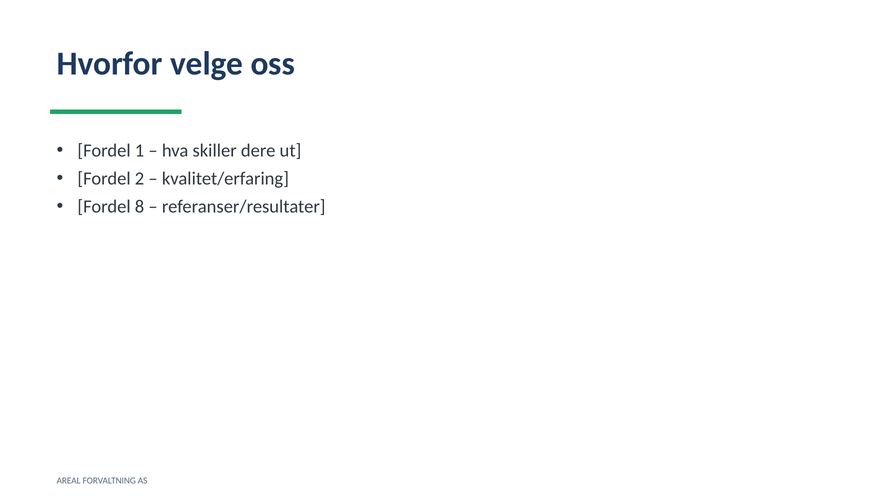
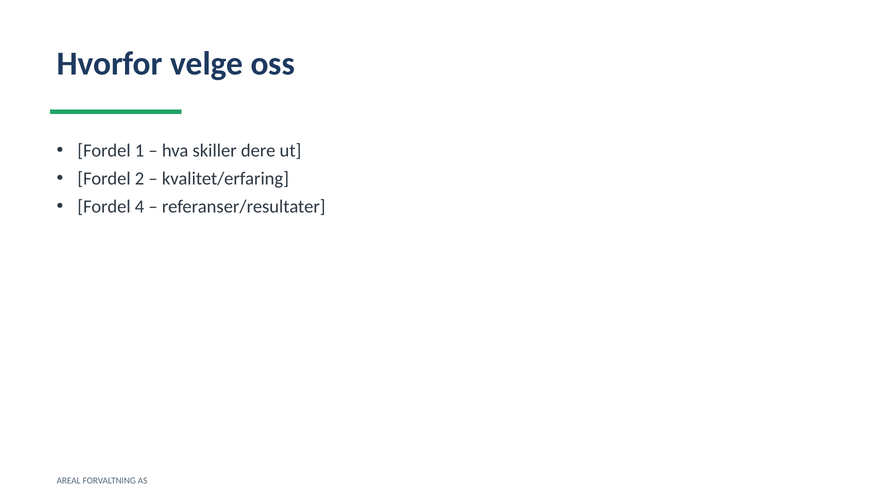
8: 8 -> 4
